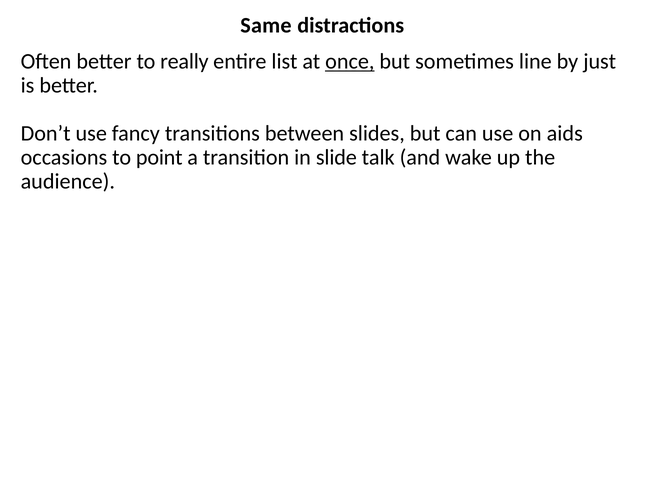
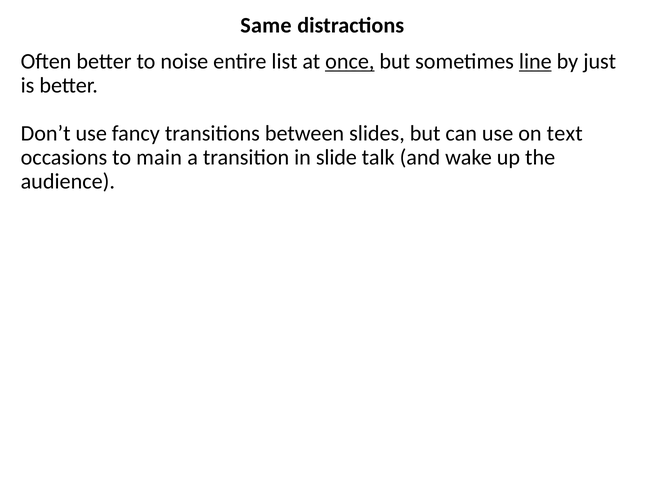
really: really -> noise
line underline: none -> present
aids: aids -> text
point: point -> main
